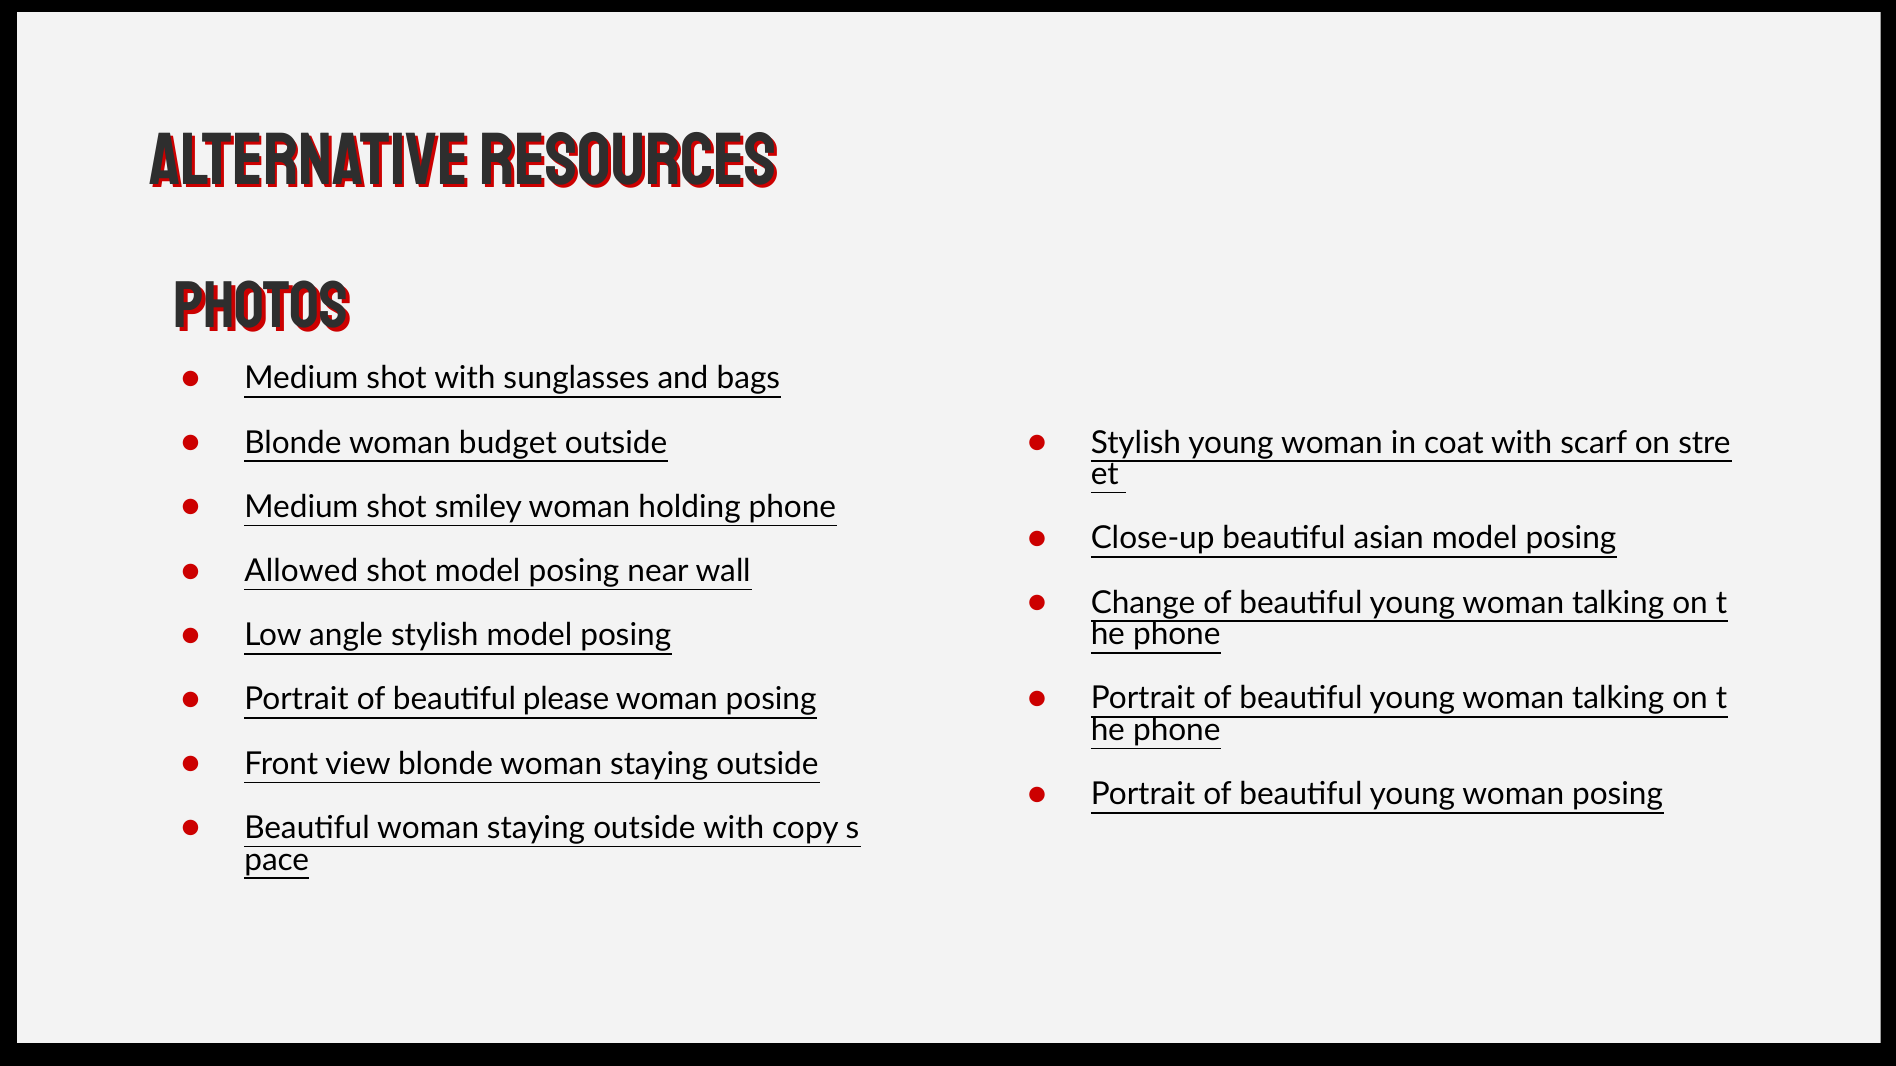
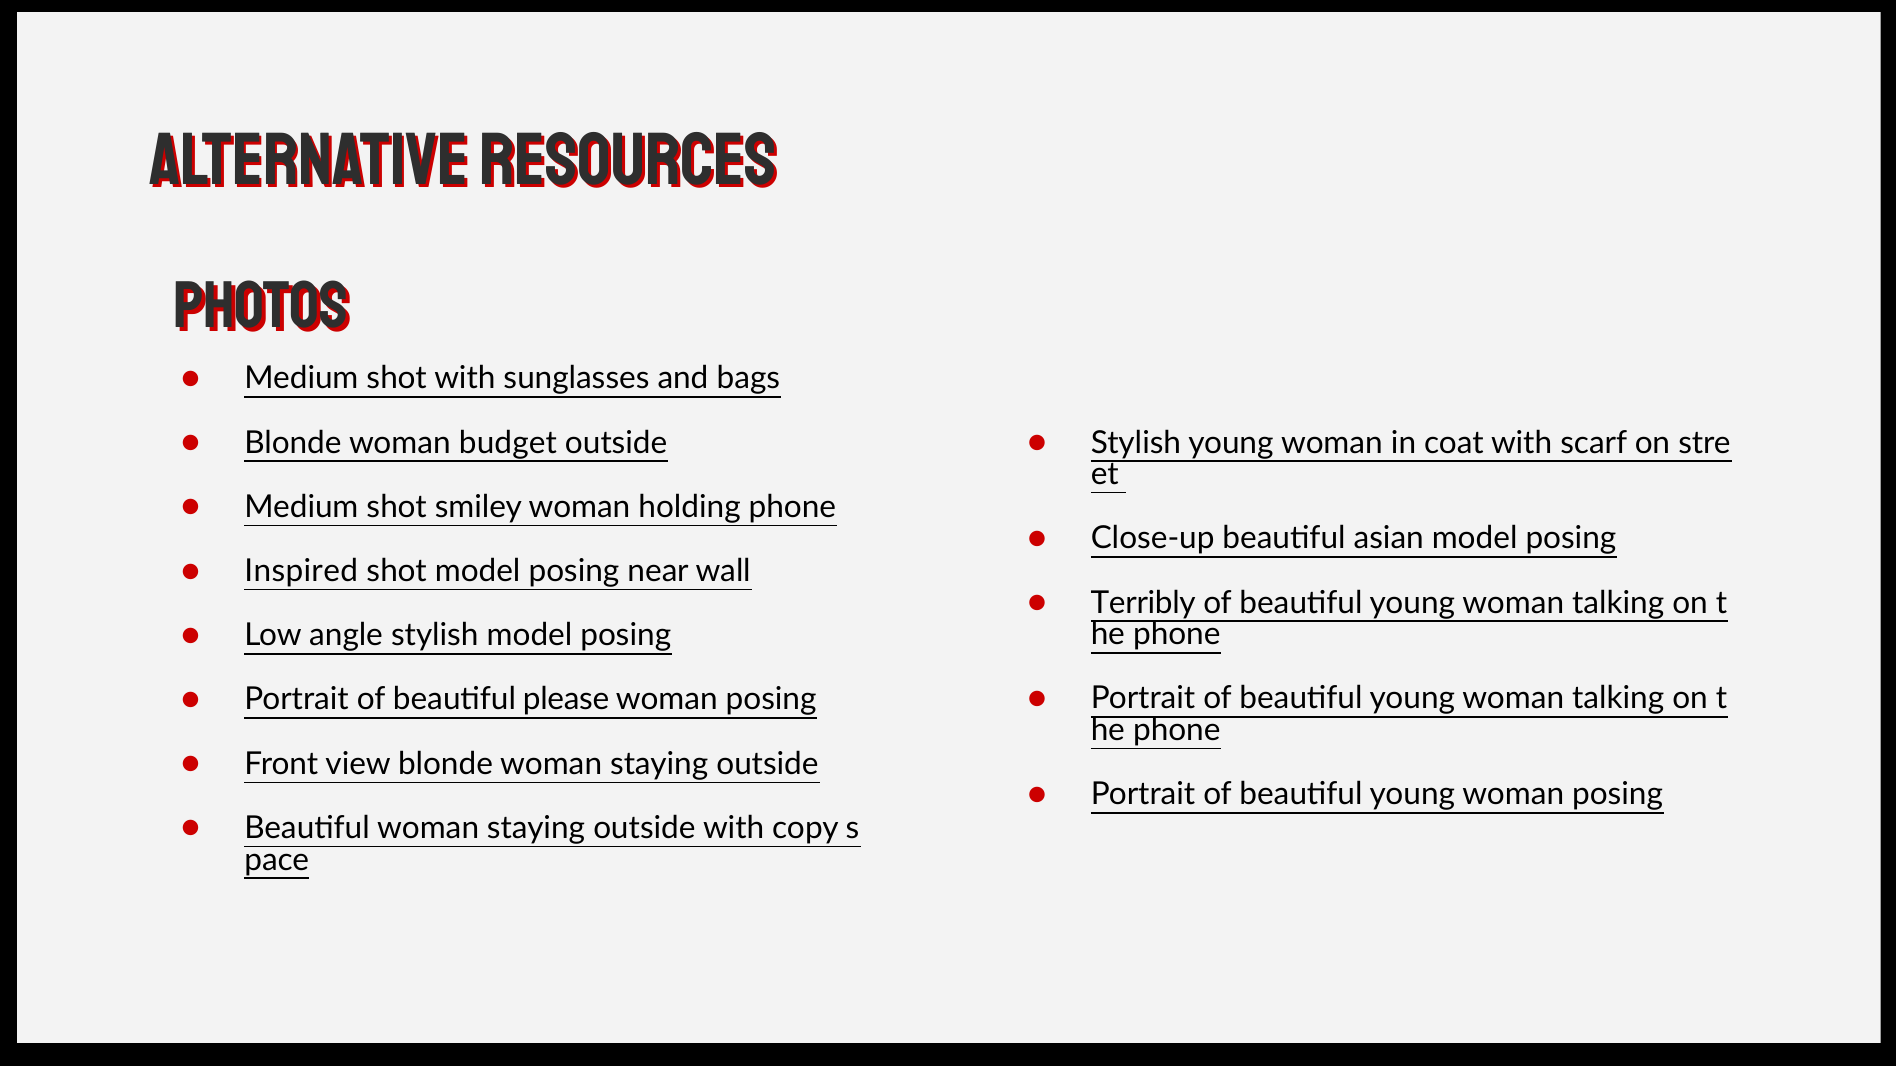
Allowed: Allowed -> Inspired
Change: Change -> Terribly
